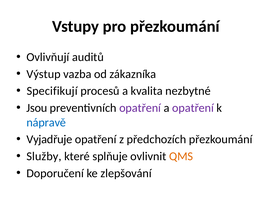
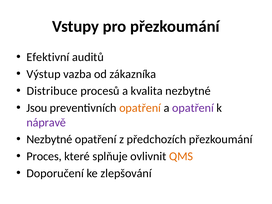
Ovlivňují: Ovlivňují -> Efektivní
Specifikují: Specifikují -> Distribuce
opatření at (140, 108) colour: purple -> orange
nápravě colour: blue -> purple
Vyjadřuje at (49, 139): Vyjadřuje -> Nezbytné
Služby: Služby -> Proces
